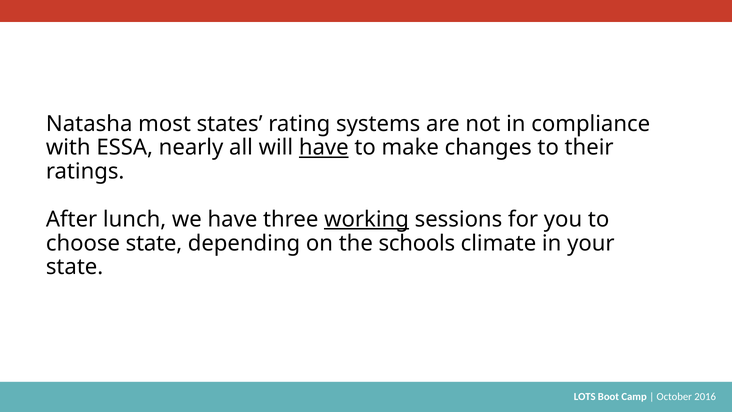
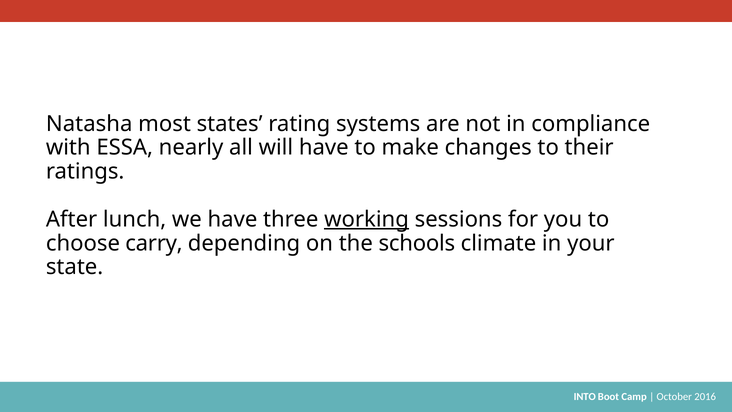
have at (324, 148) underline: present -> none
choose state: state -> carry
LOTS: LOTS -> INTO
